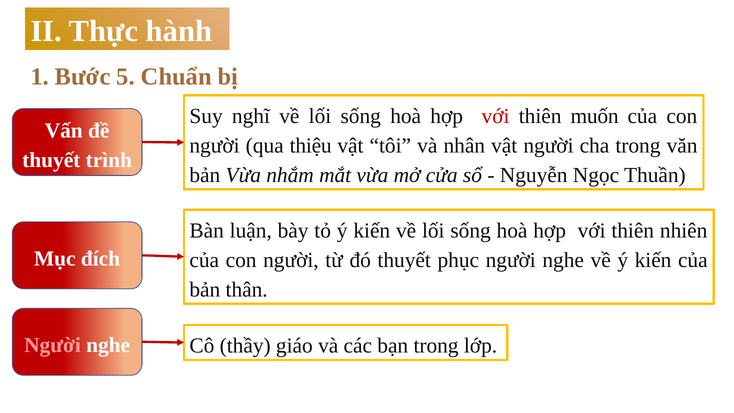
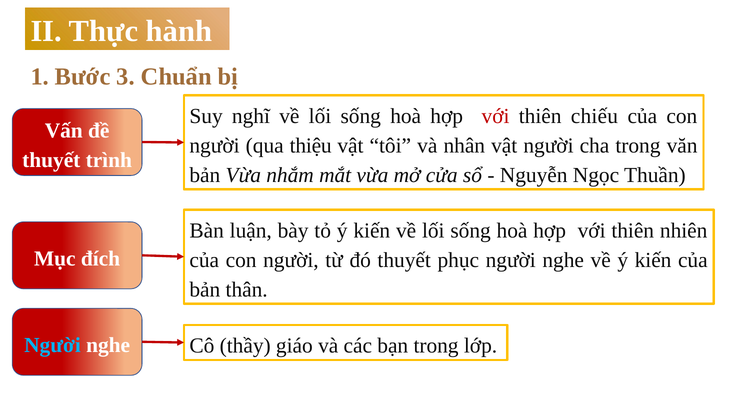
5: 5 -> 3
muốn: muốn -> chiếu
Người at (52, 345) colour: pink -> light blue
